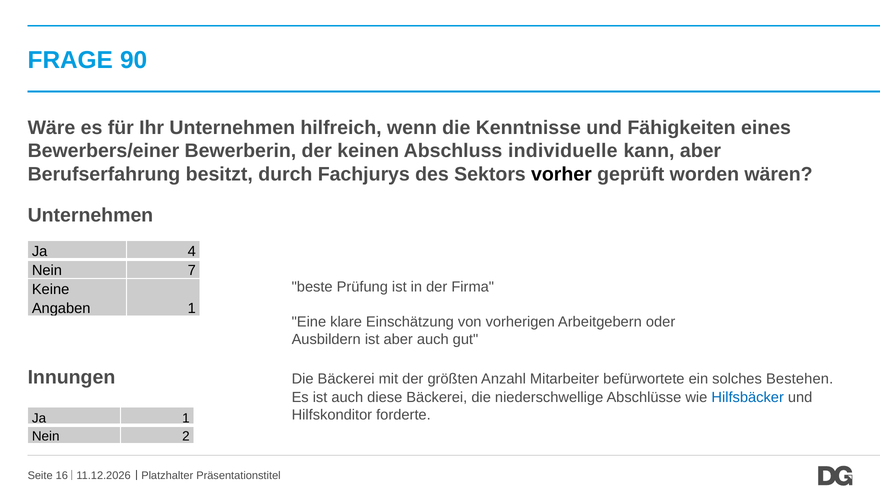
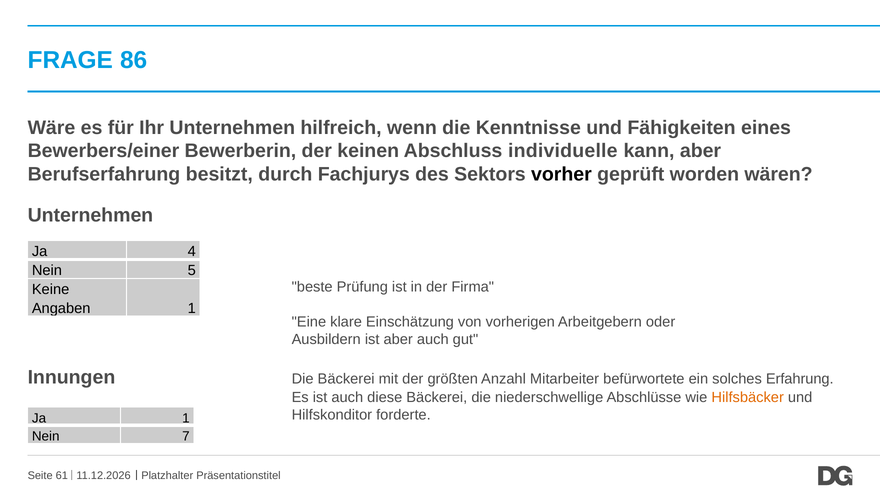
90: 90 -> 86
7: 7 -> 5
Bestehen: Bestehen -> Erfahrung
Hilfsbäcker colour: blue -> orange
2: 2 -> 7
16: 16 -> 61
